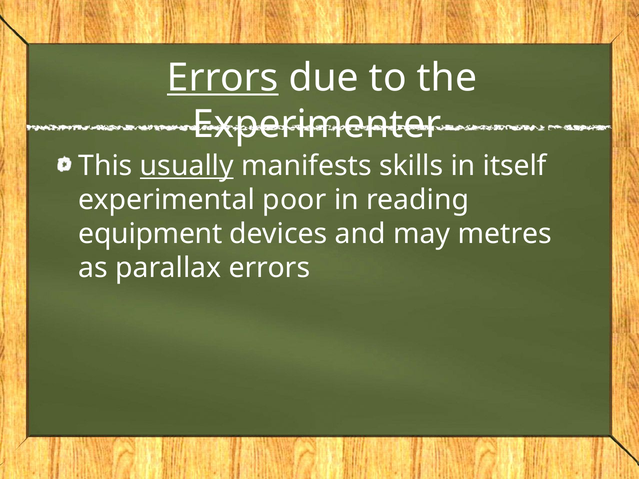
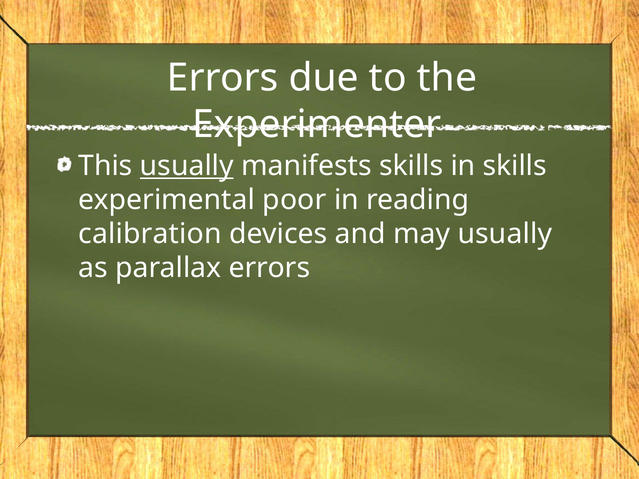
Errors at (223, 78) underline: present -> none
in itself: itself -> skills
equipment: equipment -> calibration
may metres: metres -> usually
